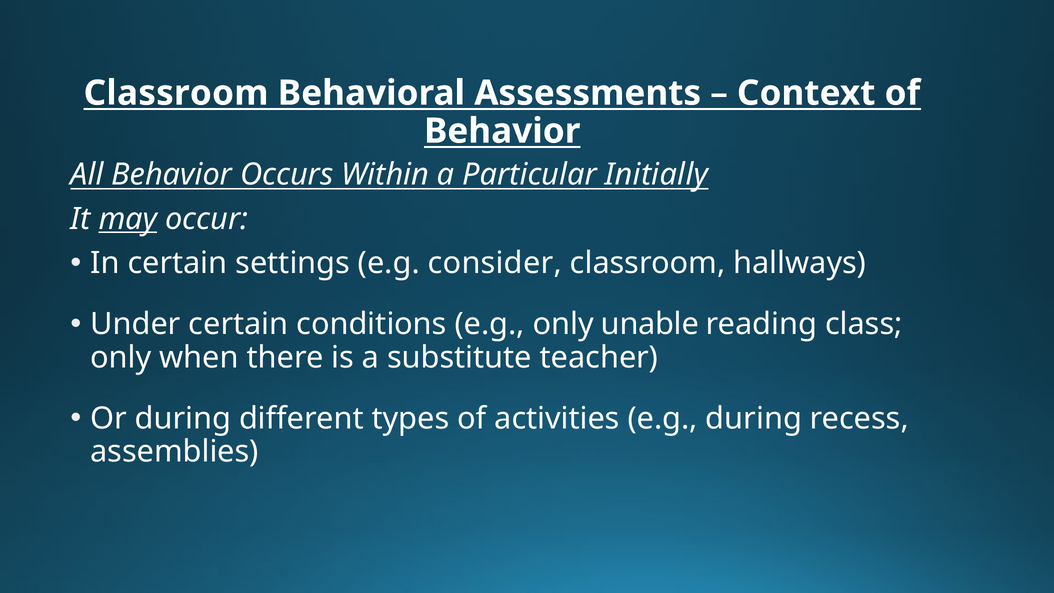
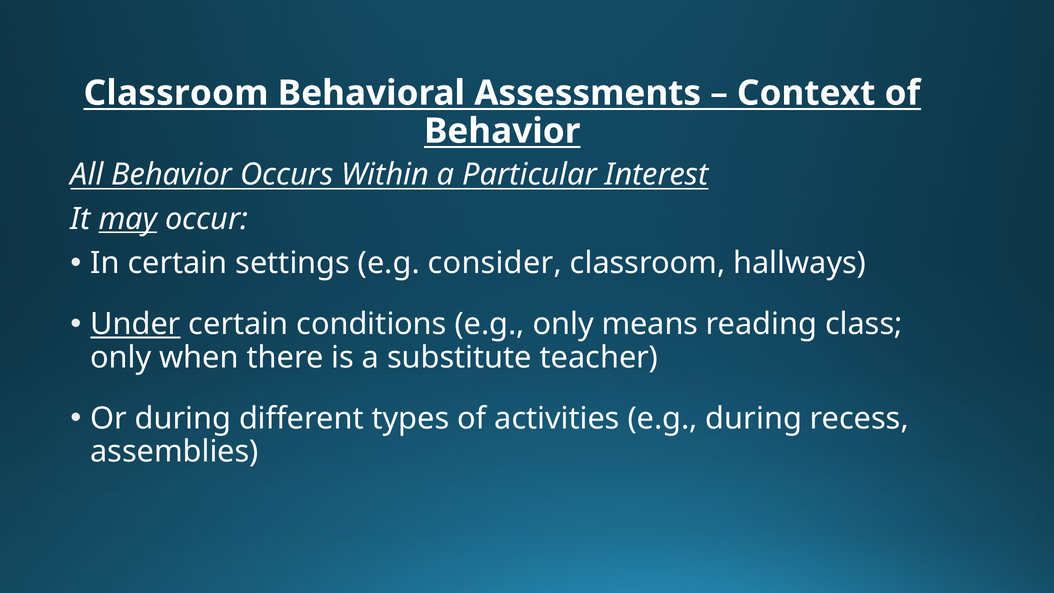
Initially: Initially -> Interest
Under underline: none -> present
unable: unable -> means
